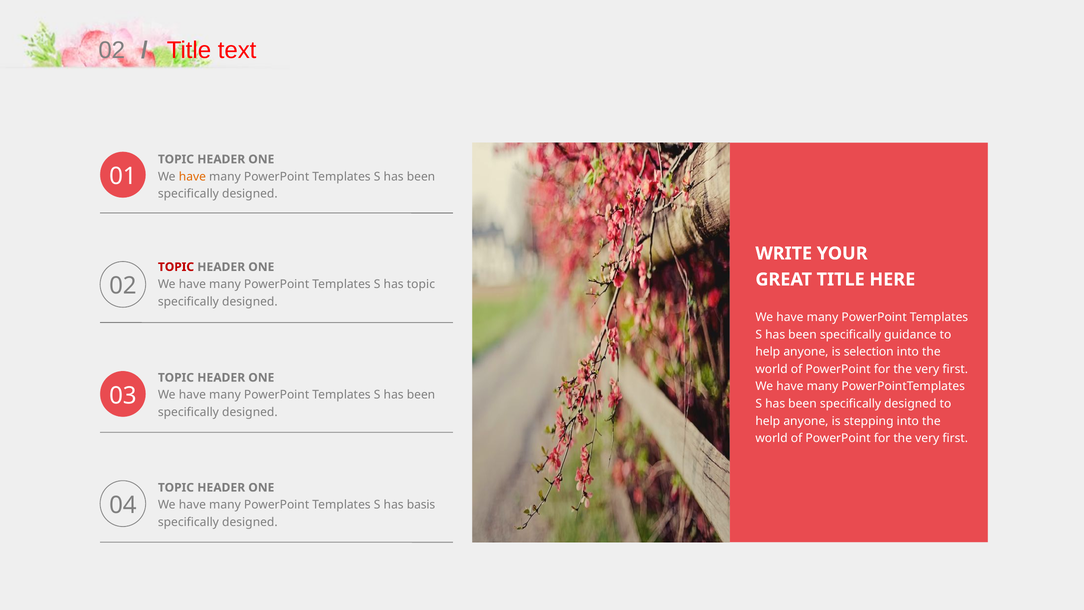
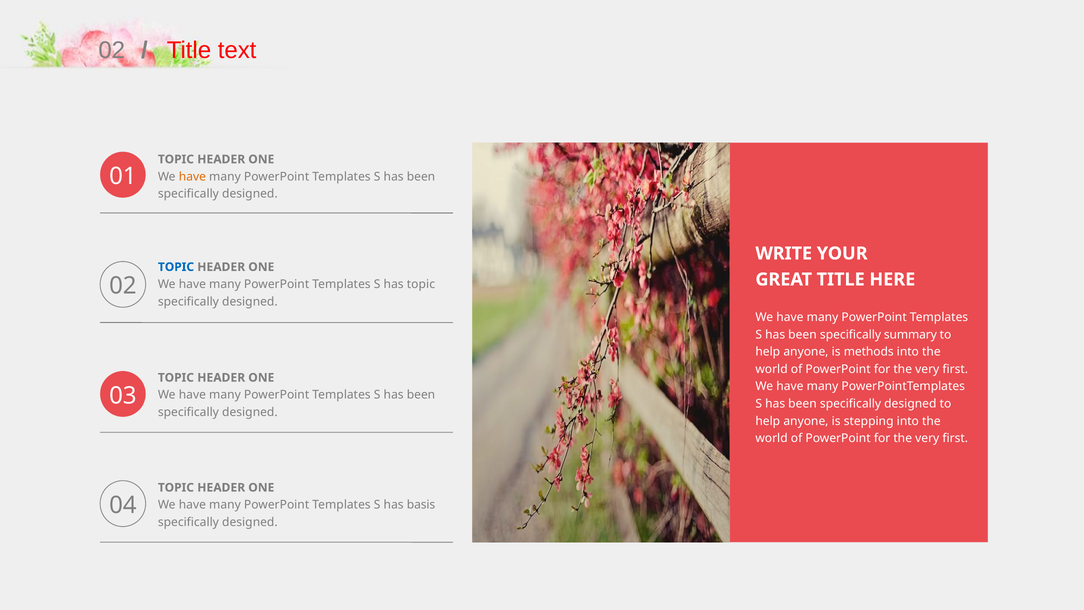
TOPIC at (176, 267) colour: red -> blue
guidance: guidance -> summary
selection: selection -> methods
